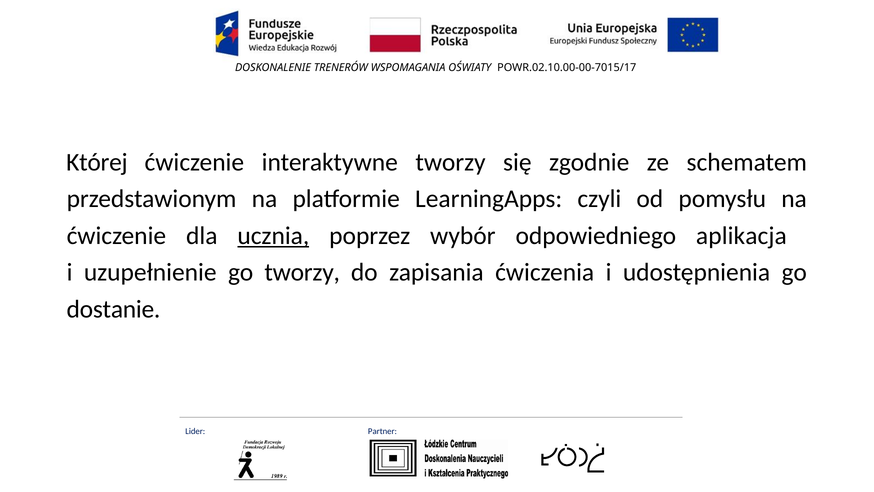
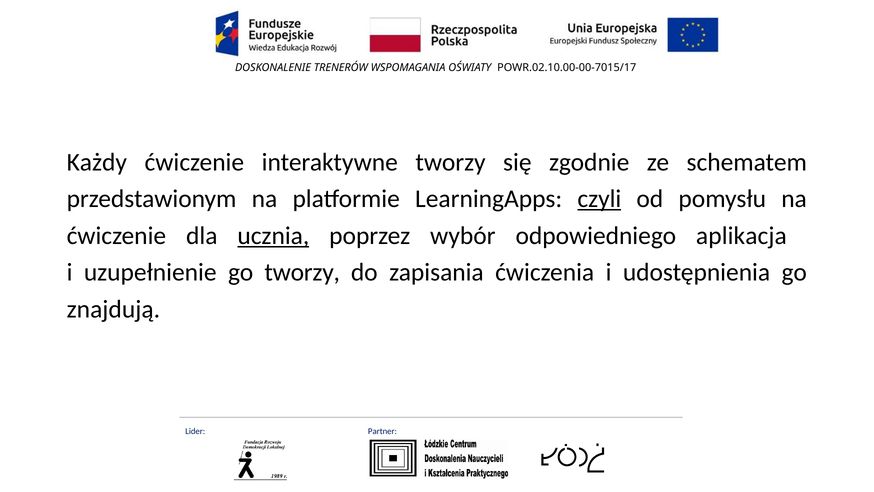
Której: Której -> Każdy
czyli underline: none -> present
dostanie: dostanie -> znajdują
